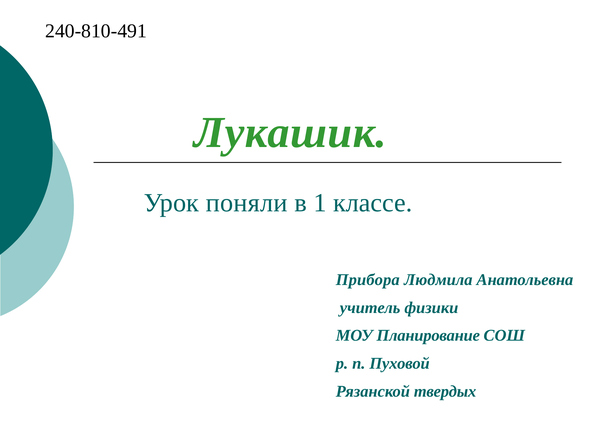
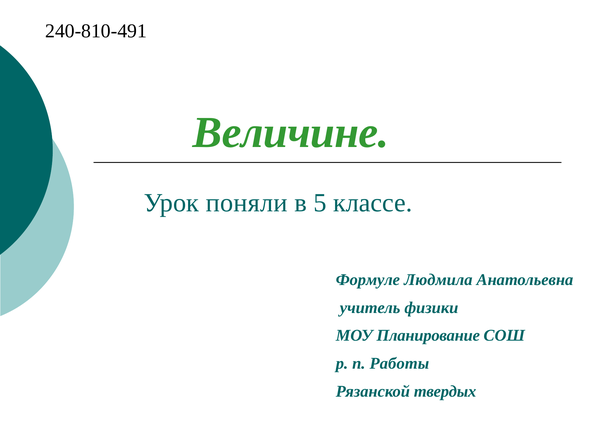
Лукашик: Лукашик -> Величине
1: 1 -> 5
Прибора: Прибора -> Формуле
Пуховой: Пуховой -> Работы
